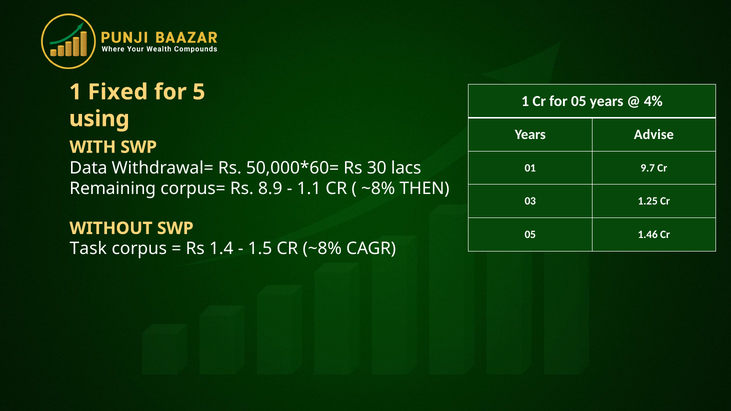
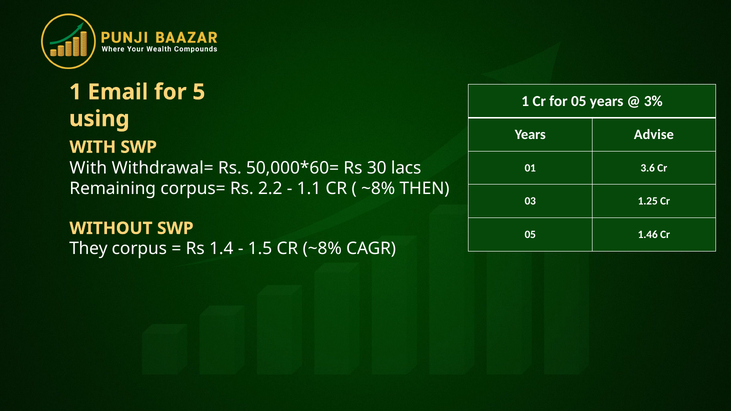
Fixed: Fixed -> Email
4%: 4% -> 3%
9.7: 9.7 -> 3.6
Data at (88, 168): Data -> With
8.9: 8.9 -> 2.2
Task: Task -> They
